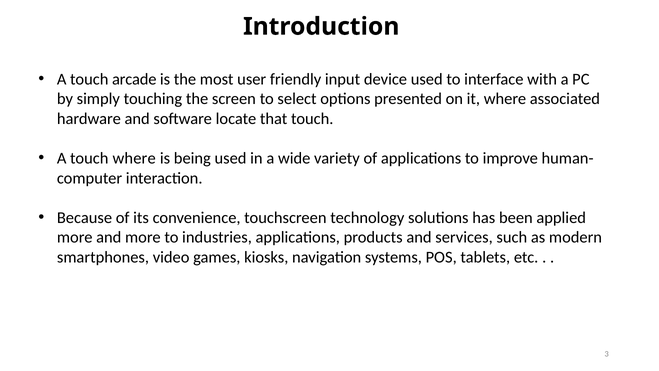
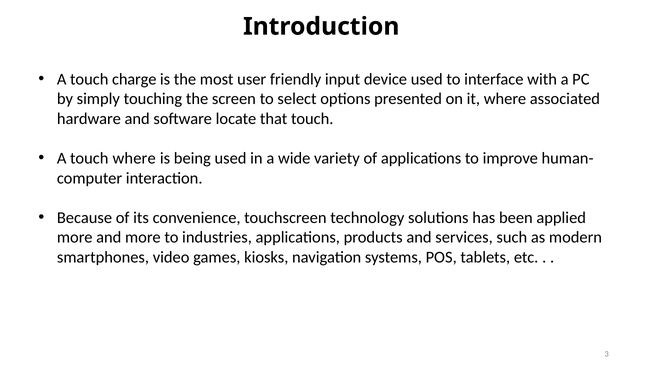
arcade: arcade -> charge
